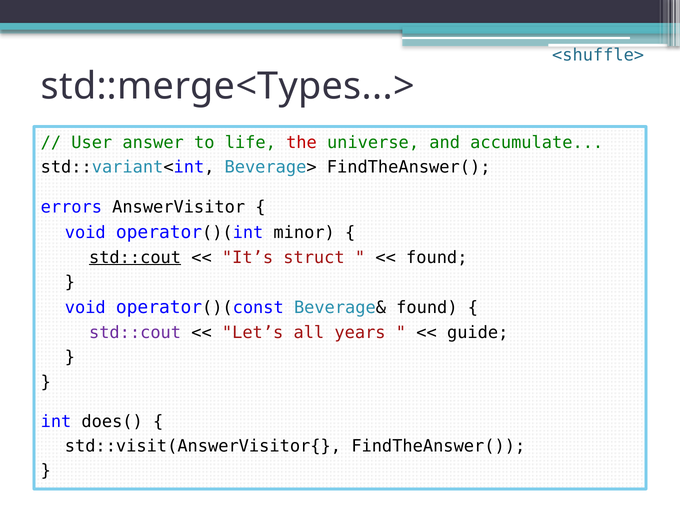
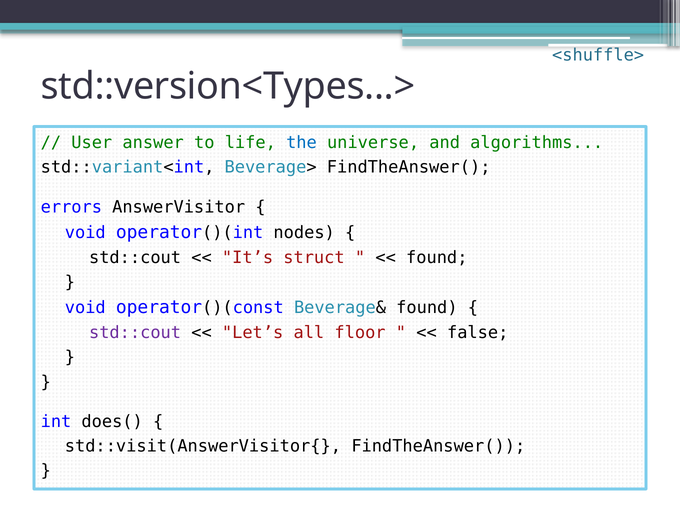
std::merge<Types...>: std::merge<Types...> -> std::version<Types...>
the colour: red -> blue
accumulate: accumulate -> algorithms
minor: minor -> nodes
std::cout at (135, 257) underline: present -> none
years: years -> floor
guide: guide -> false
